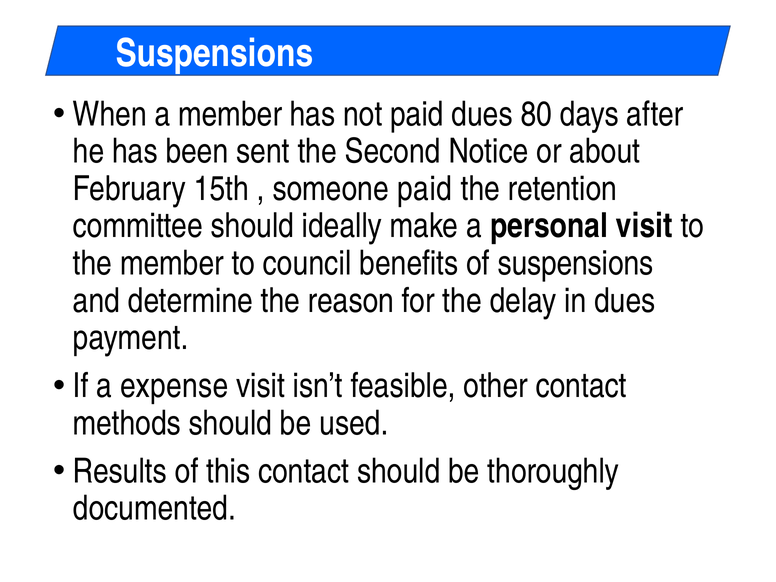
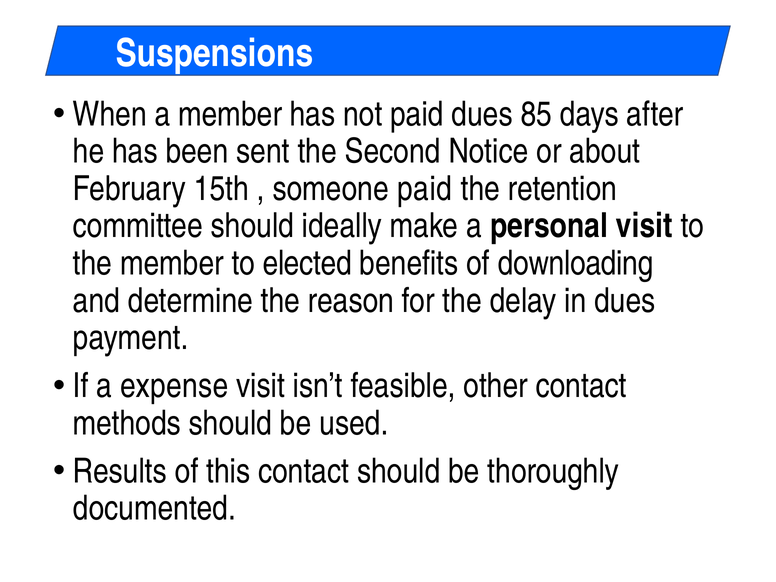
80: 80 -> 85
council: council -> elected
of suspensions: suspensions -> downloading
